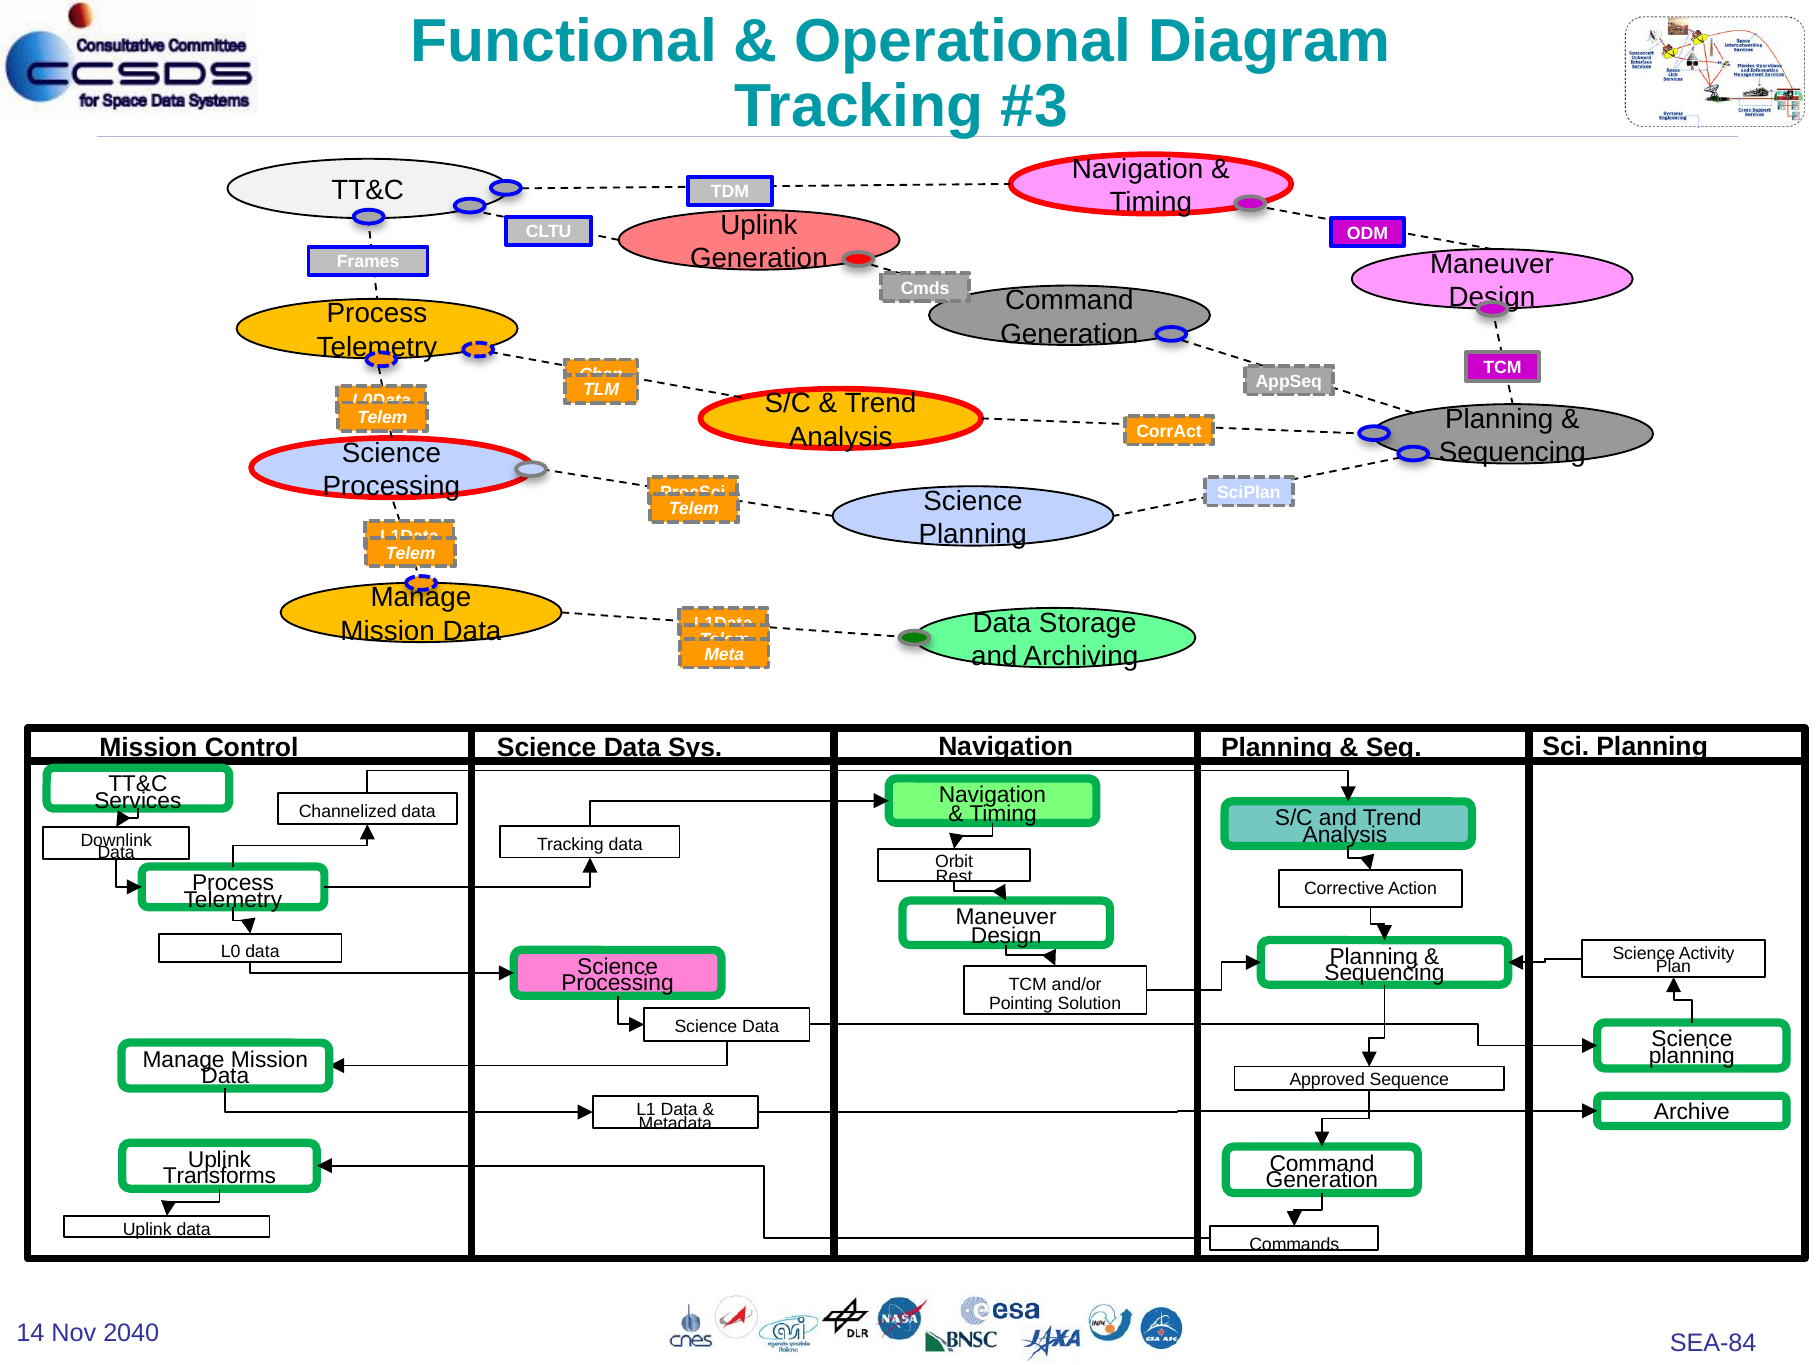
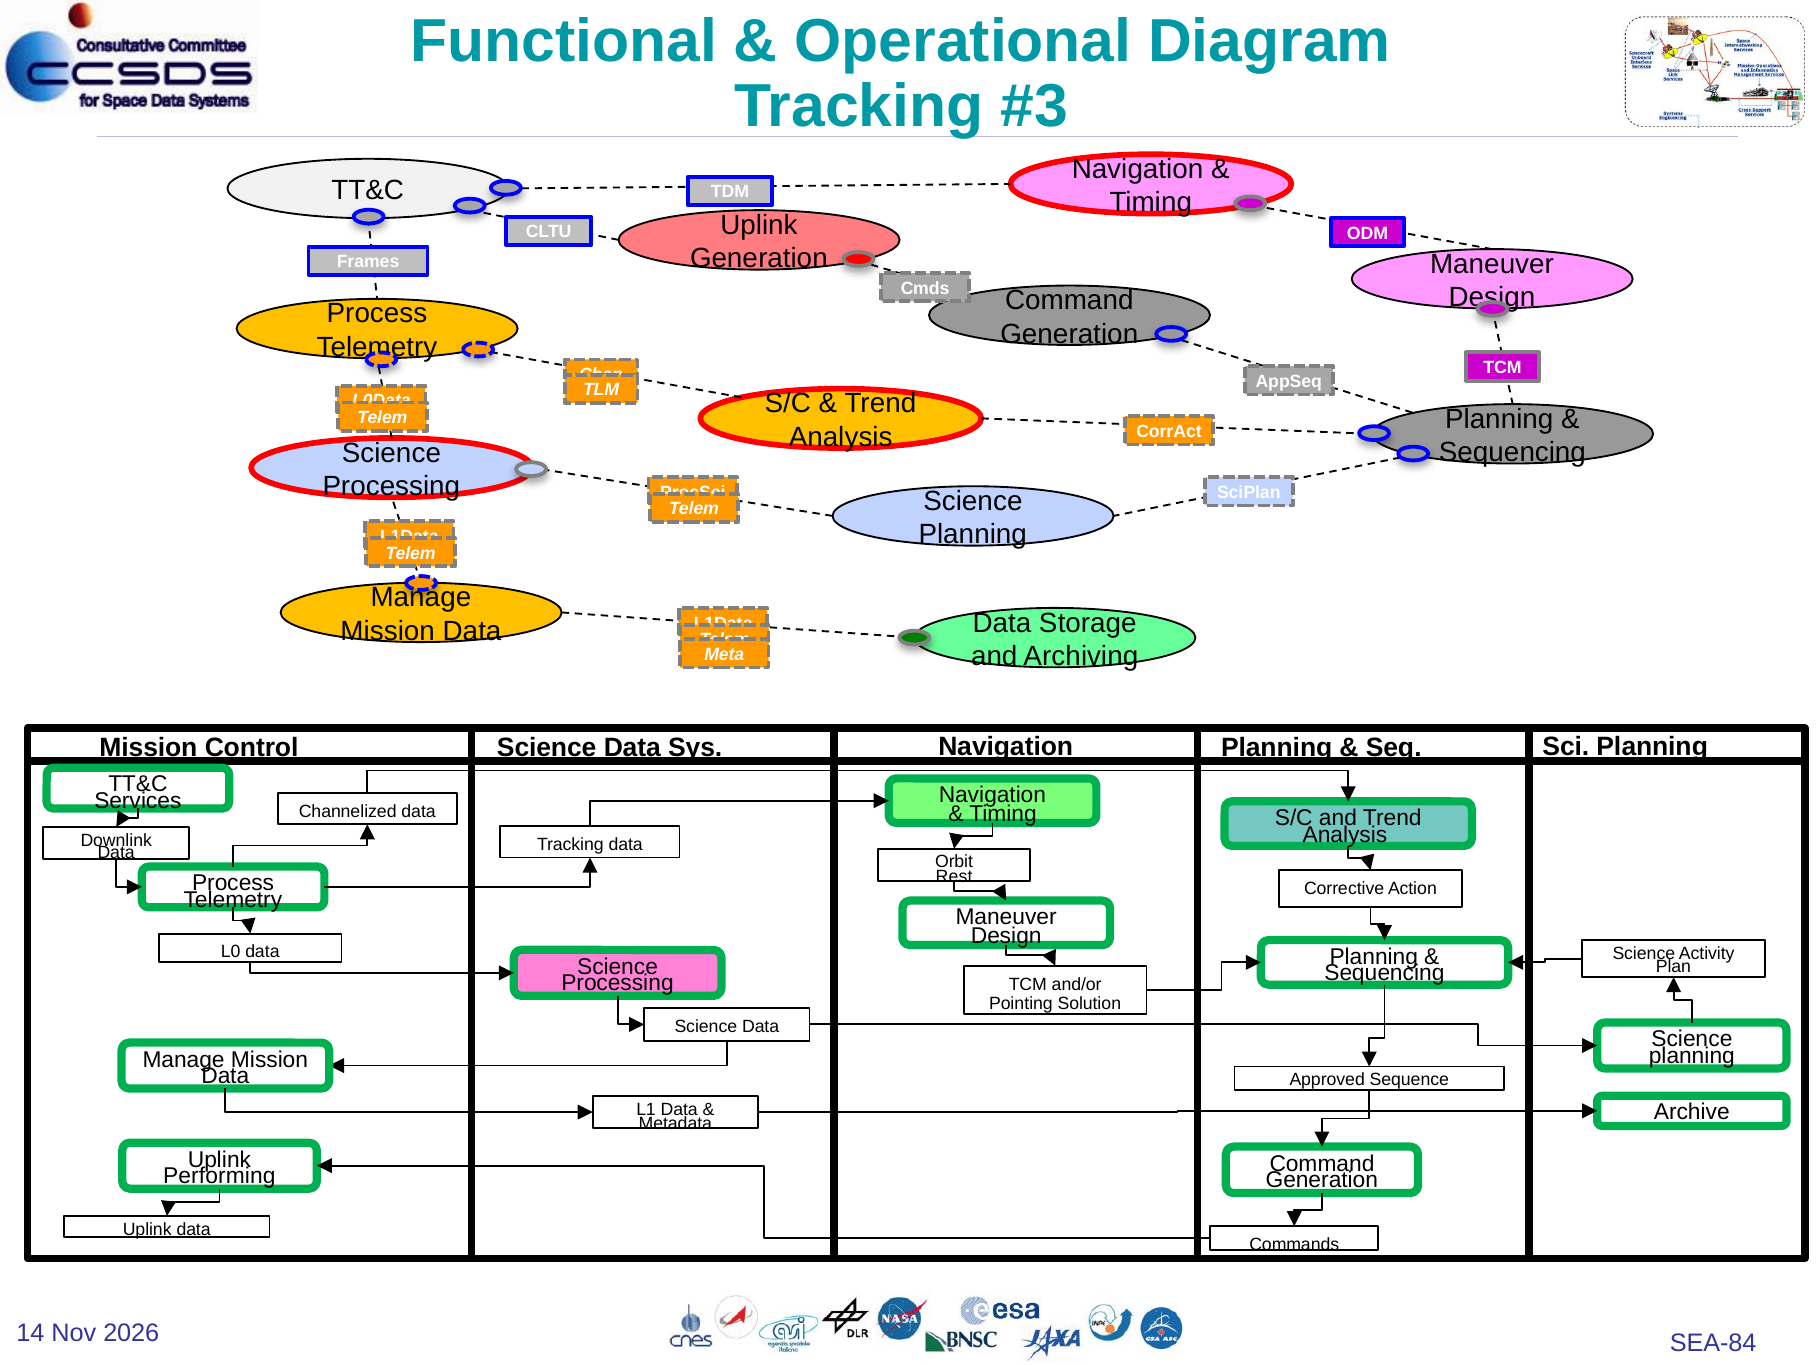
Transforms: Transforms -> Performing
2040: 2040 -> 2026
